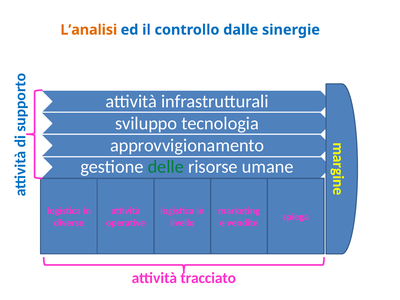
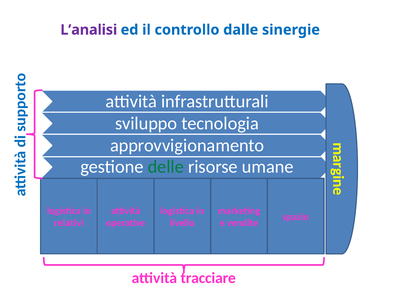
L’analisi colour: orange -> purple
spiega: spiega -> spazio
diverse: diverse -> relativi
tracciato: tracciato -> tracciare
